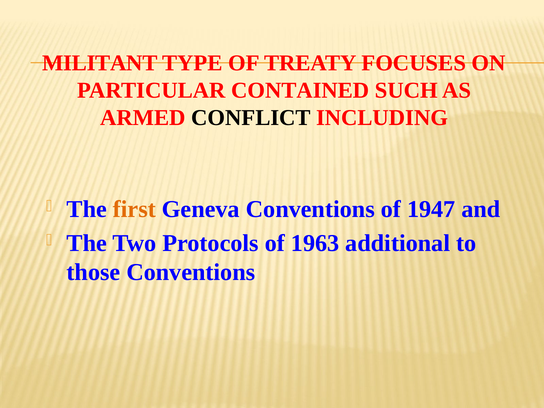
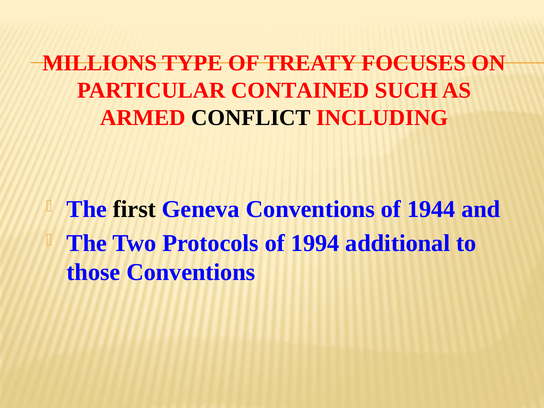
MILITANT: MILITANT -> MILLIONS
first colour: orange -> black
1947: 1947 -> 1944
1963: 1963 -> 1994
